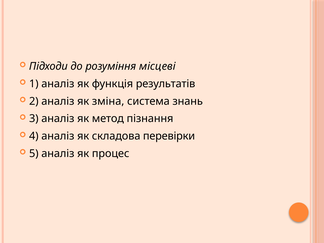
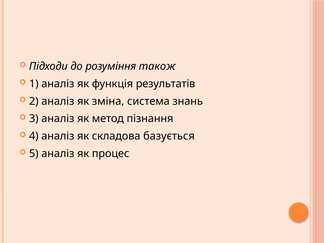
місцеві: місцеві -> також
перевірки: перевірки -> базується
